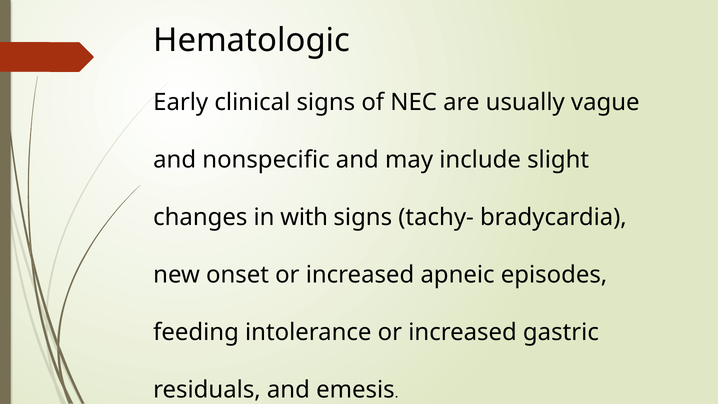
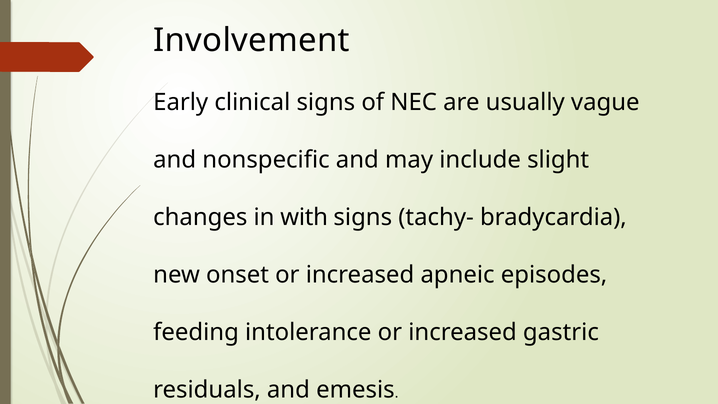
Hematologic: Hematologic -> Involvement
